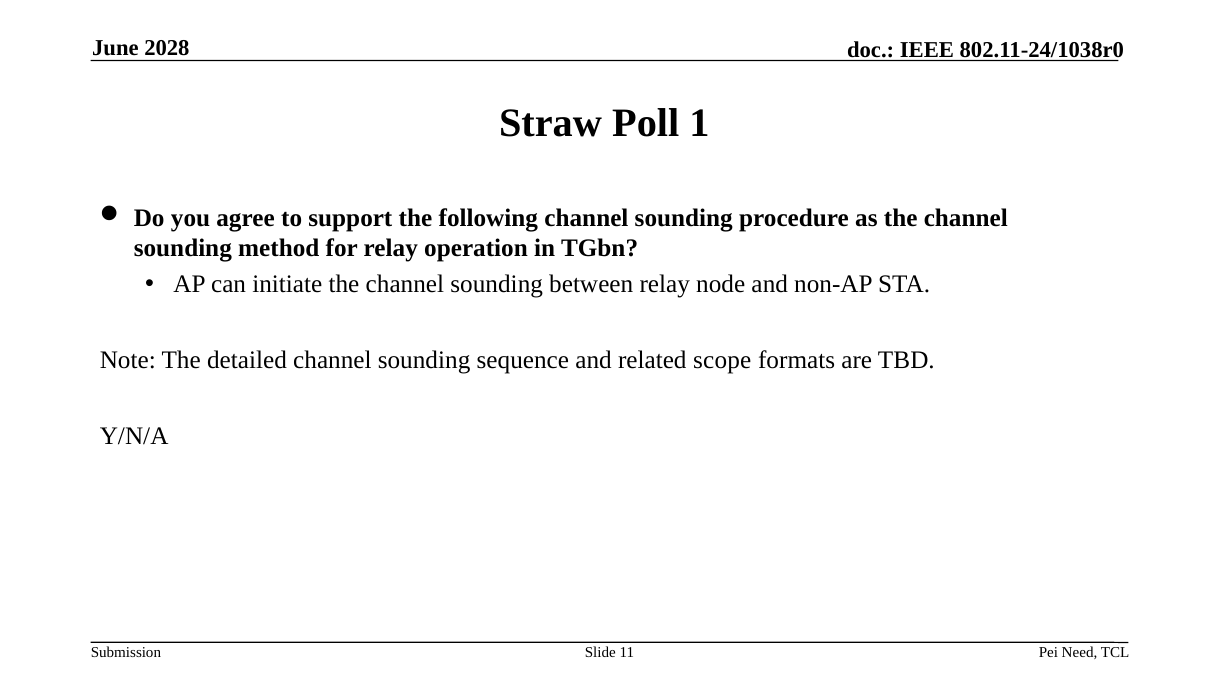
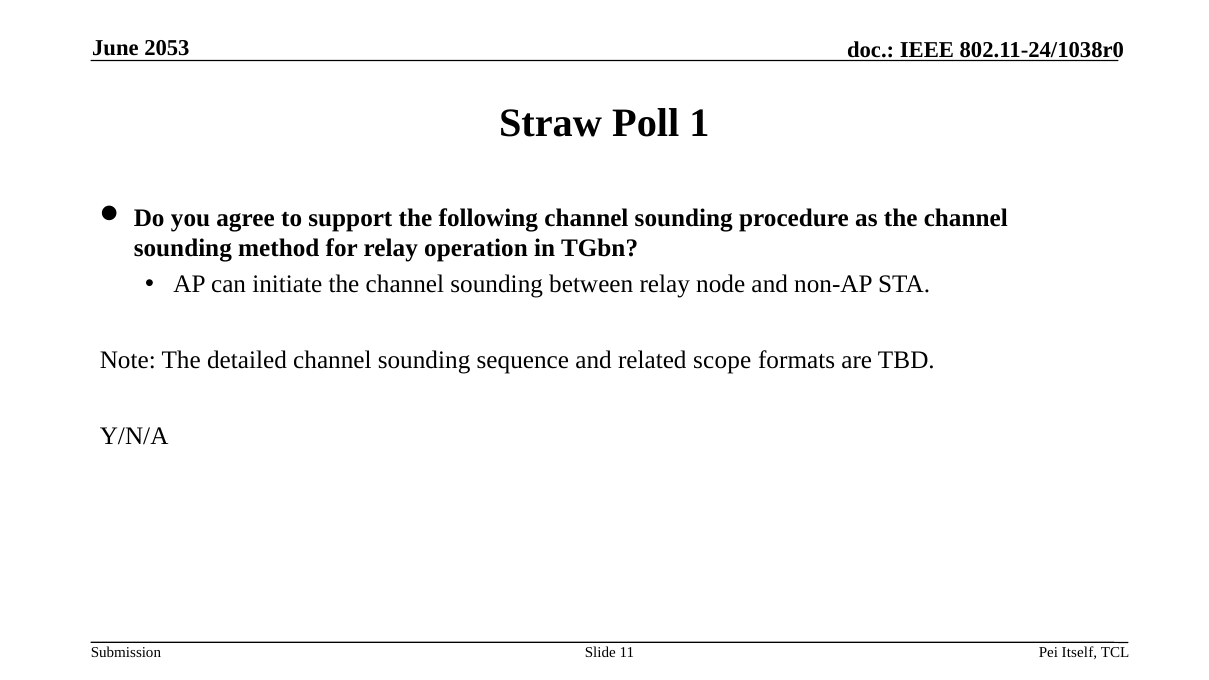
2028: 2028 -> 2053
Need: Need -> Itself
